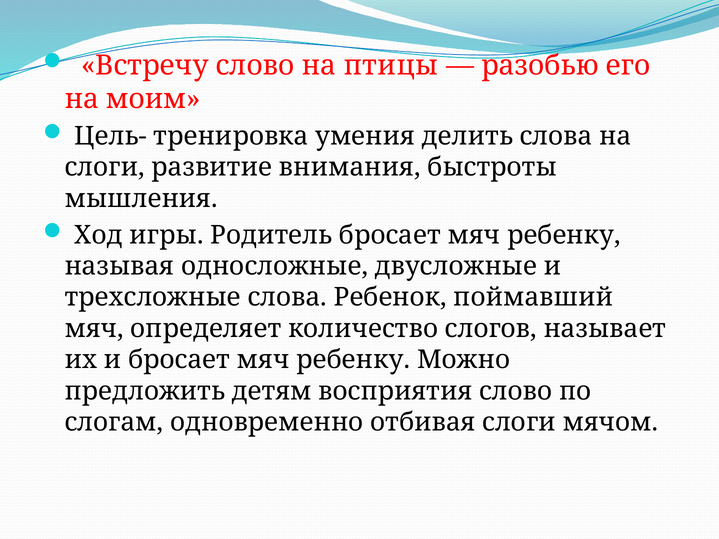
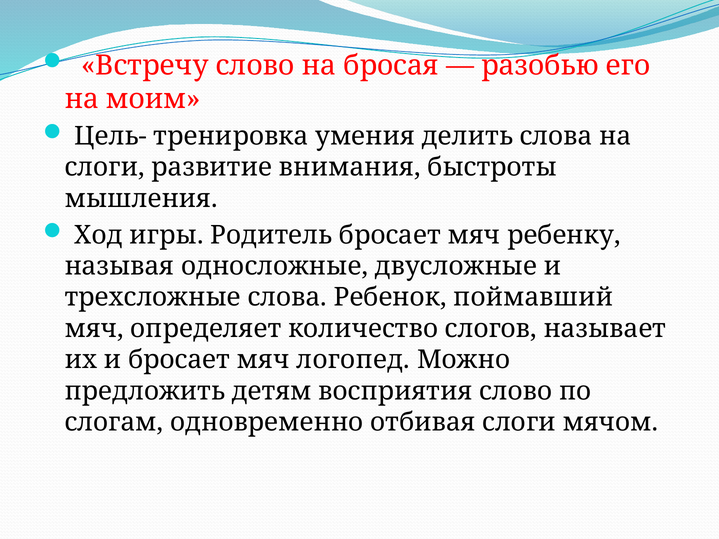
птицы: птицы -> бросая
и бросает мяч ребенку: ребенку -> логопед
